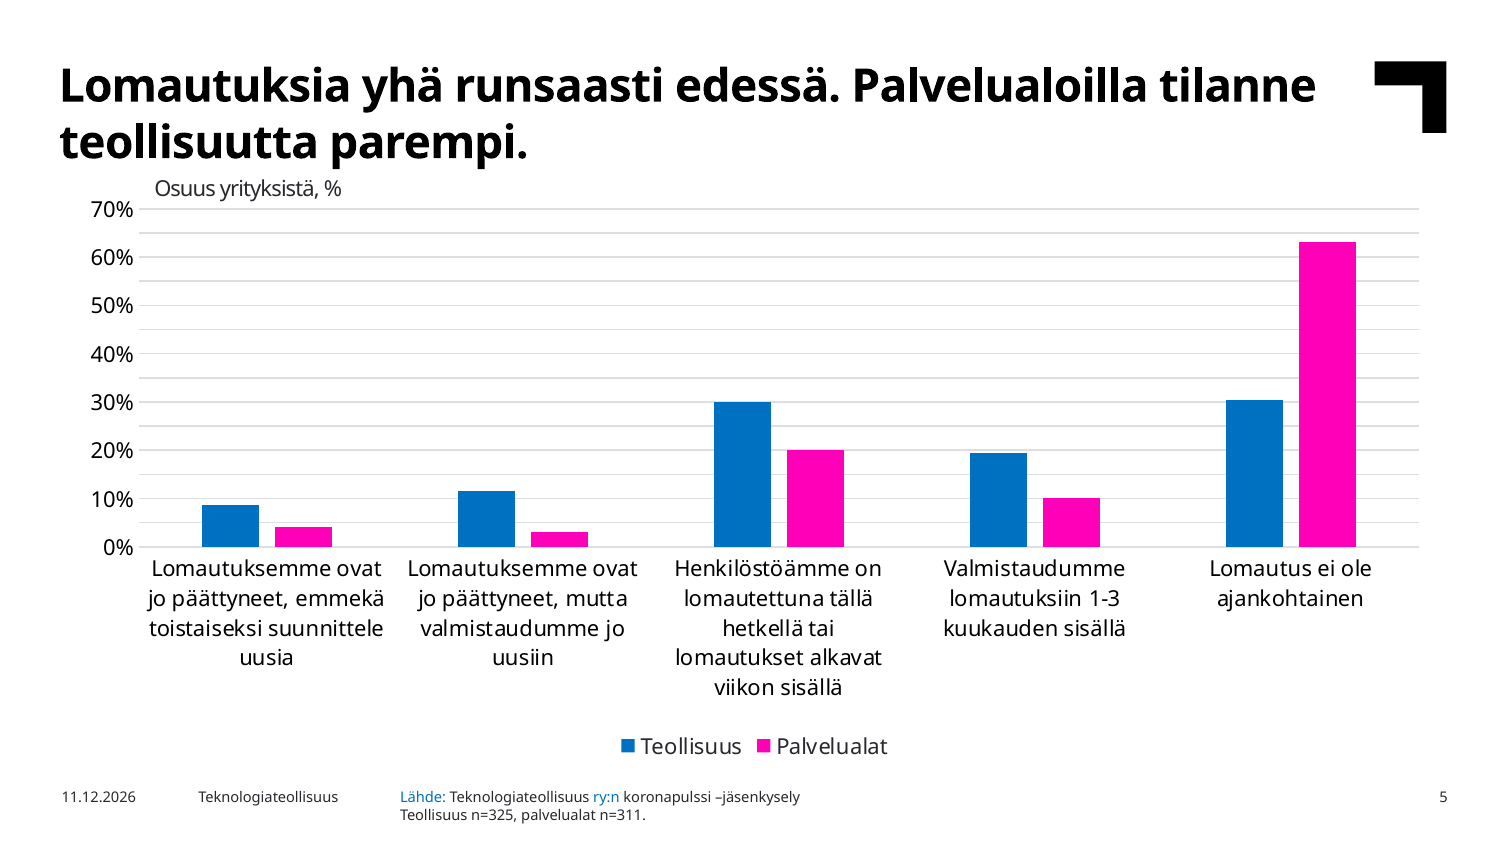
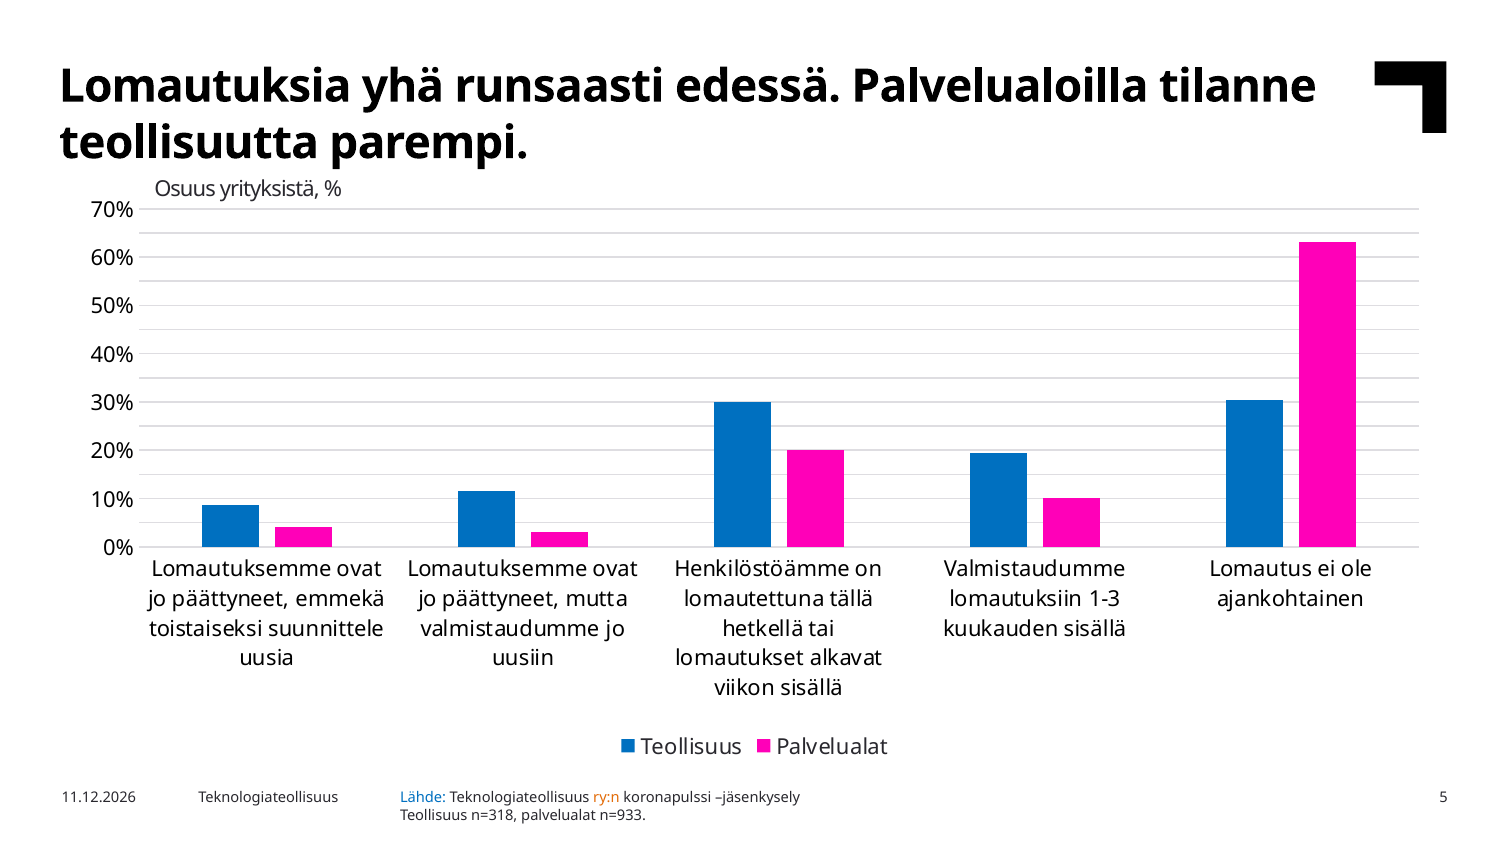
ry:n colour: blue -> orange
n=325: n=325 -> n=318
n=311: n=311 -> n=933
